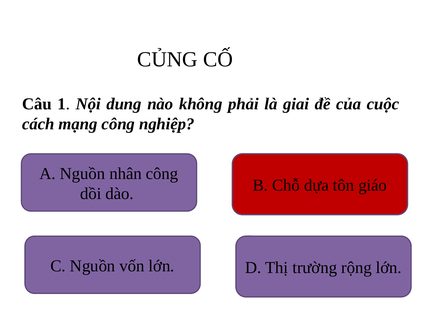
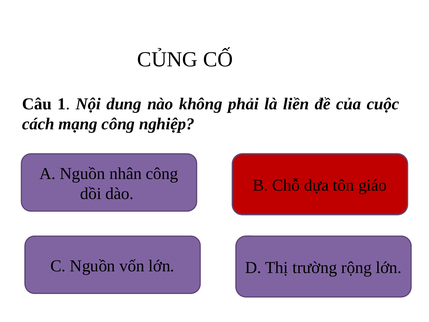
giai: giai -> liền
